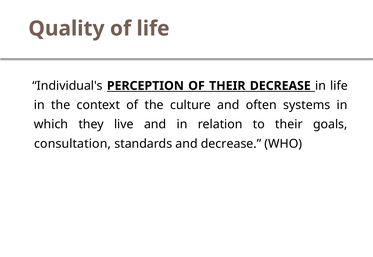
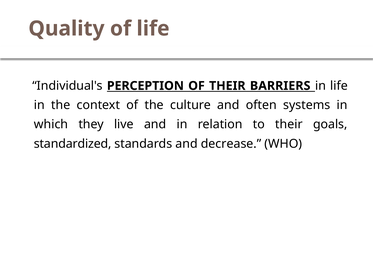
THEIR DECREASE: DECREASE -> BARRIERS
consultation: consultation -> standardized
